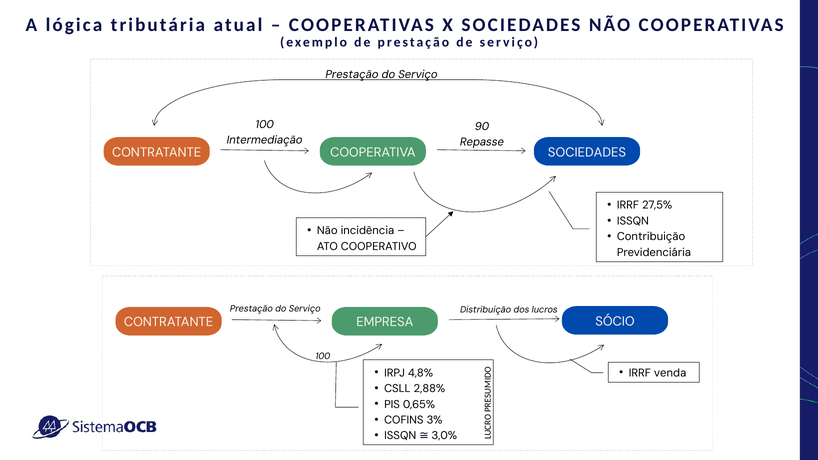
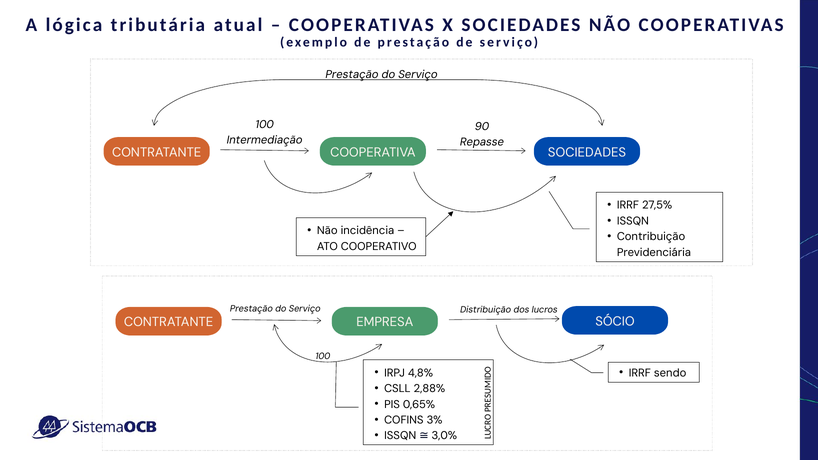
venda: venda -> sendo
